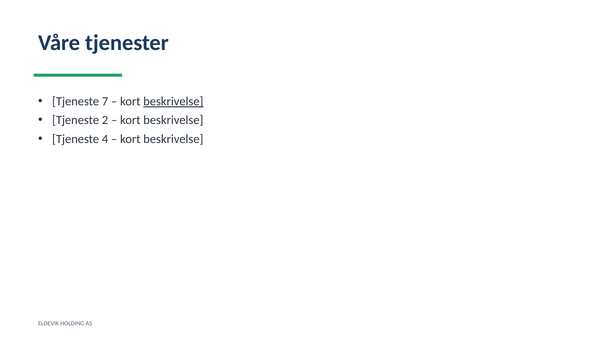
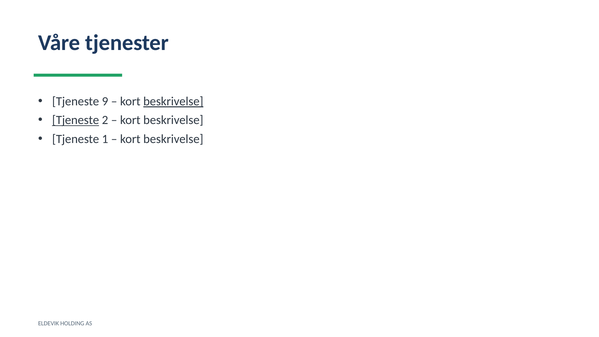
7: 7 -> 9
Tjeneste at (76, 120) underline: none -> present
4: 4 -> 1
